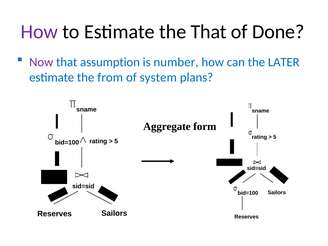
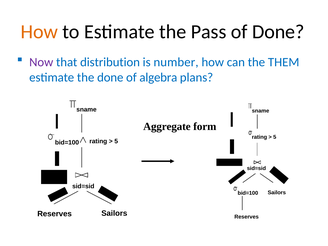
How at (39, 32) colour: purple -> orange
the That: That -> Pass
assumption: assumption -> distribution
LATER: LATER -> THEM
the from: from -> done
system: system -> algebra
